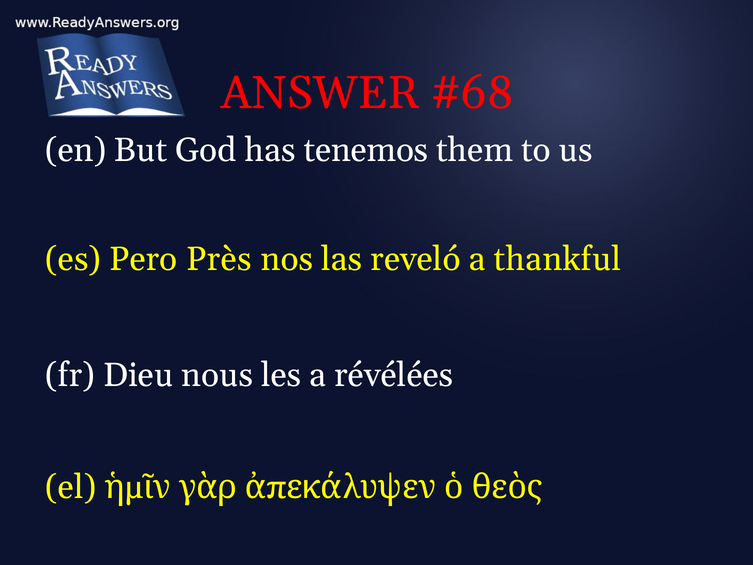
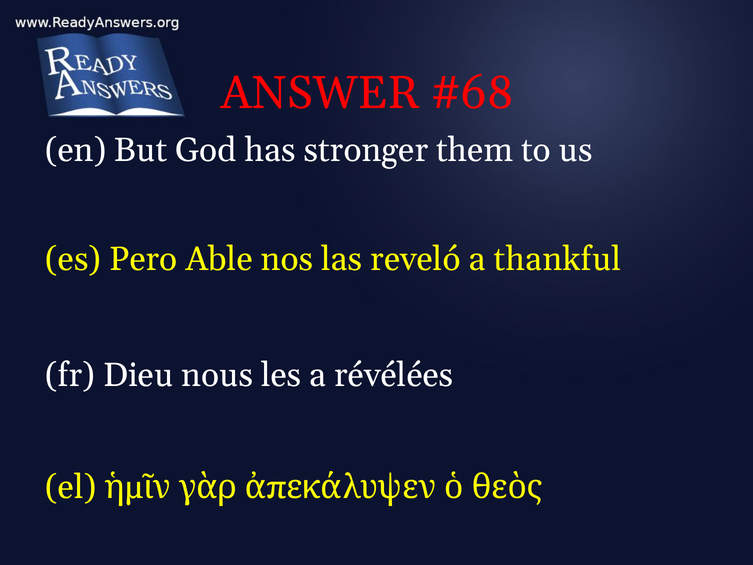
tenemos: tenemos -> stronger
Près: Près -> Able
